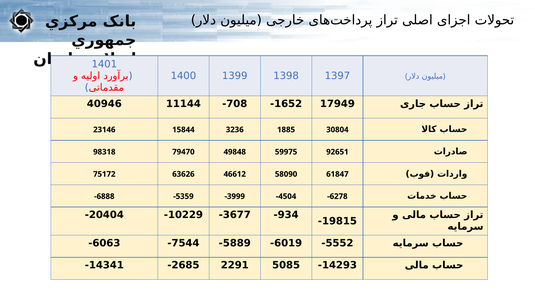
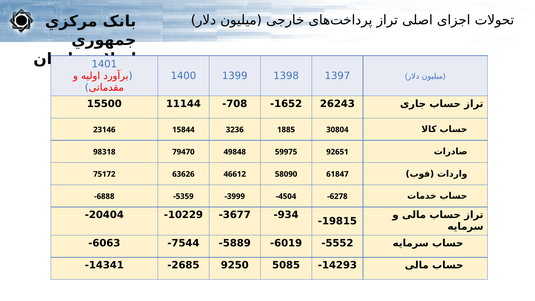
40946: 40946 -> 15500
17949: 17949 -> 26243
2291: 2291 -> 9250
